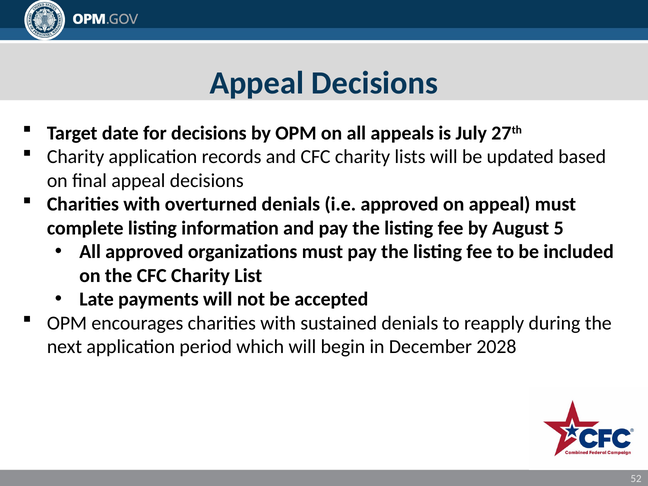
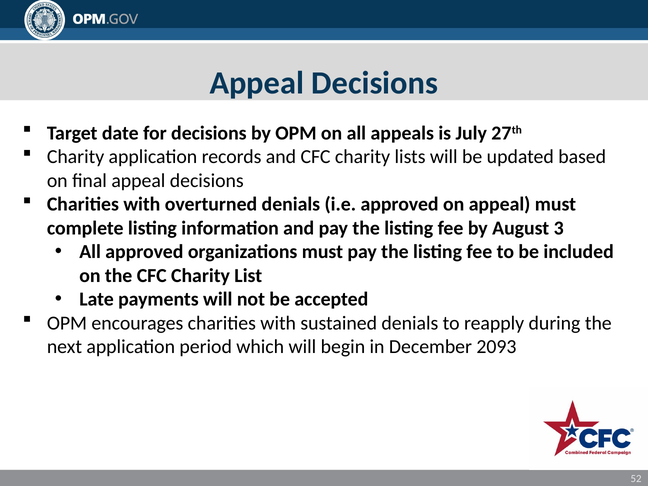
5: 5 -> 3
2028: 2028 -> 2093
